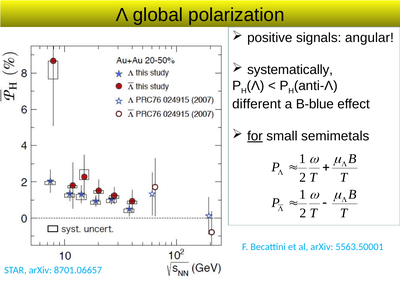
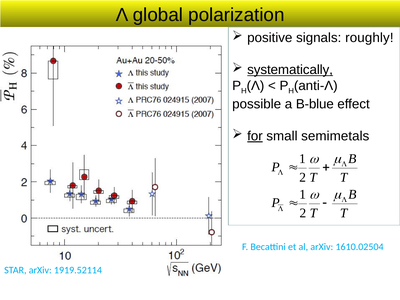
angular: angular -> roughly
systematically underline: none -> present
different: different -> possible
5563.50001: 5563.50001 -> 1610.02504
8701.06657: 8701.06657 -> 1919.52114
